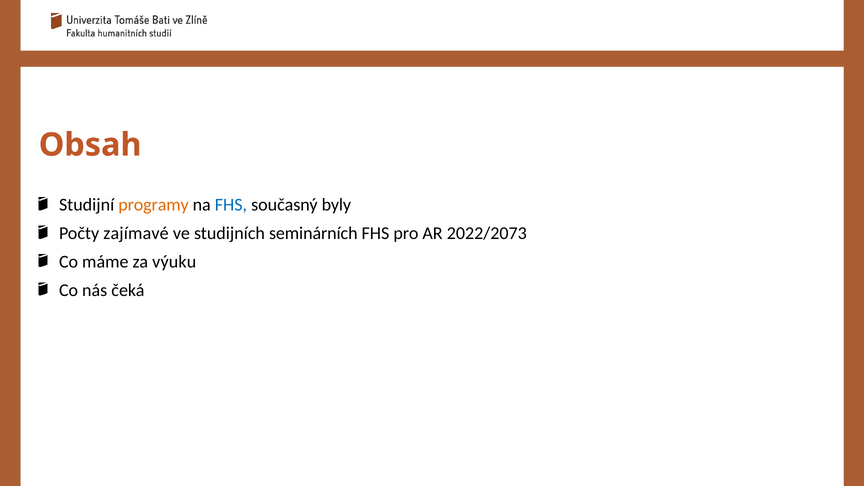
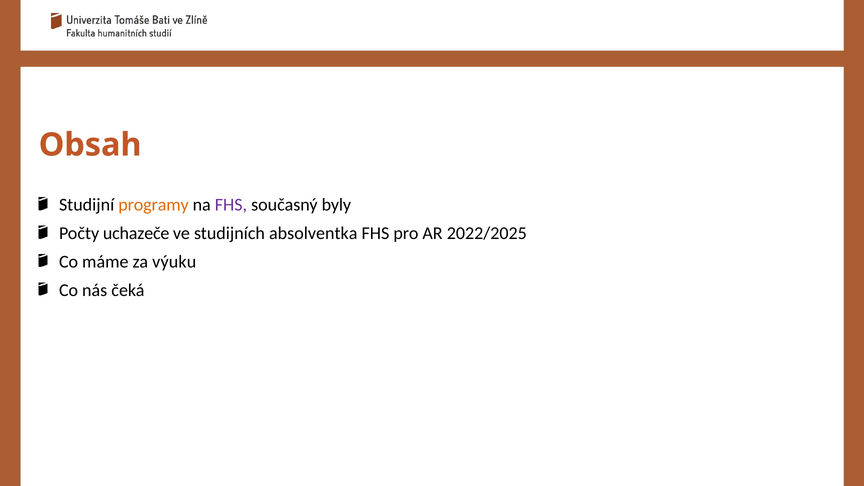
FHS at (231, 205) colour: blue -> purple
zajímavé: zajímavé -> uchazeče
seminárních: seminárních -> absolventka
2022/2073: 2022/2073 -> 2022/2025
